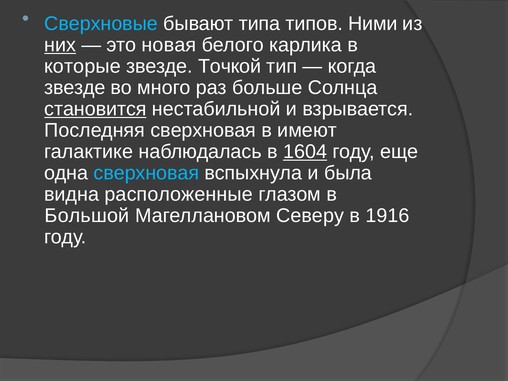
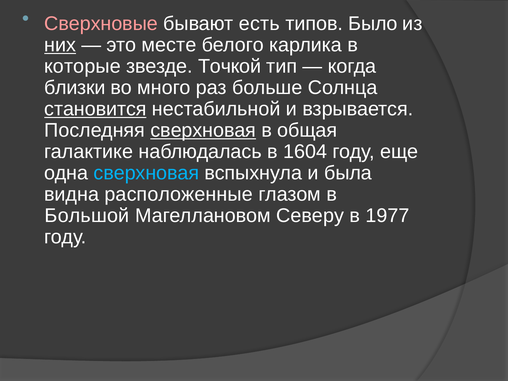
Сверхновые colour: light blue -> pink
типа: типа -> есть
Ними: Ними -> Было
новая: новая -> месте
звезде at (75, 88): звезде -> близки
сверхновая at (203, 130) underline: none -> present
имеют: имеют -> общая
1604 underline: present -> none
1916: 1916 -> 1977
